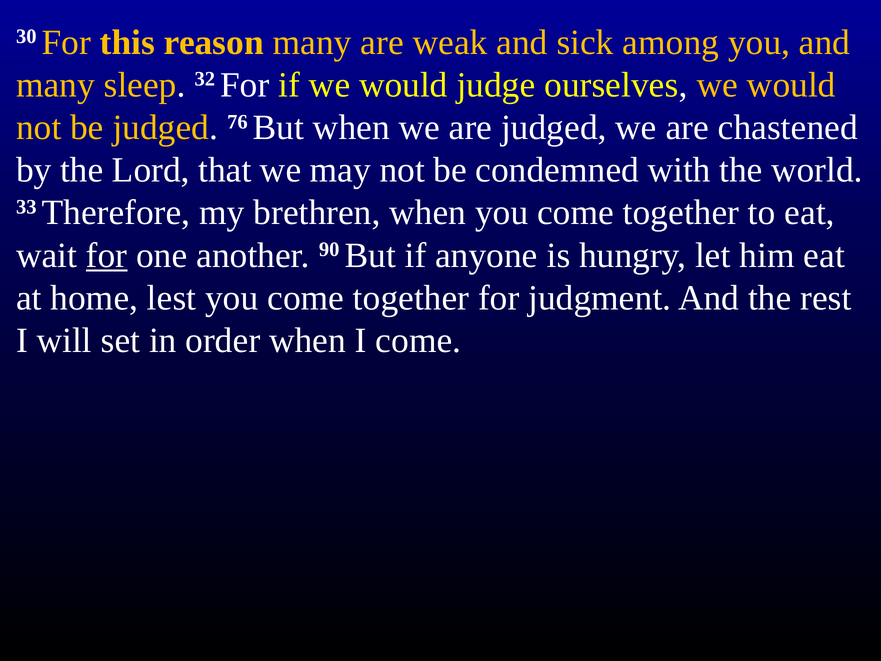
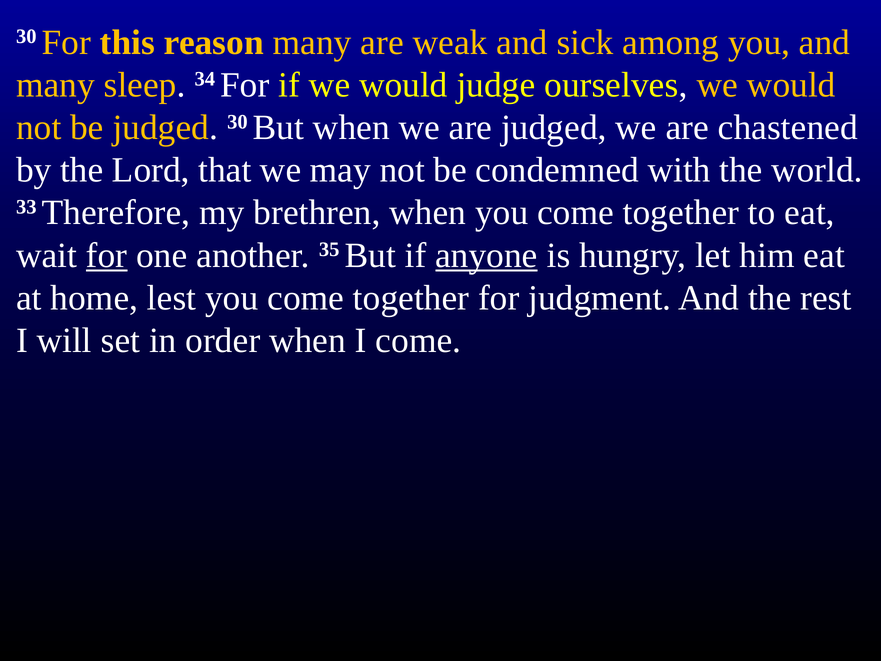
32: 32 -> 34
judged 76: 76 -> 30
90: 90 -> 35
anyone underline: none -> present
